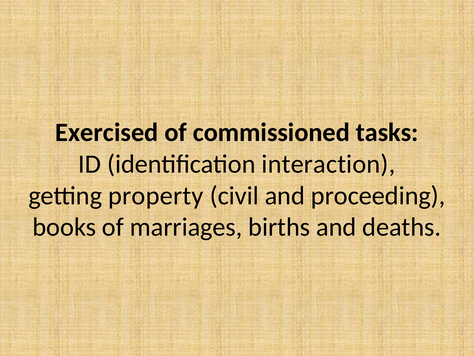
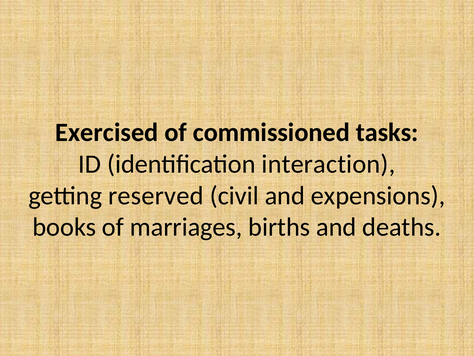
property: property -> reserved
proceeding: proceeding -> expensions
